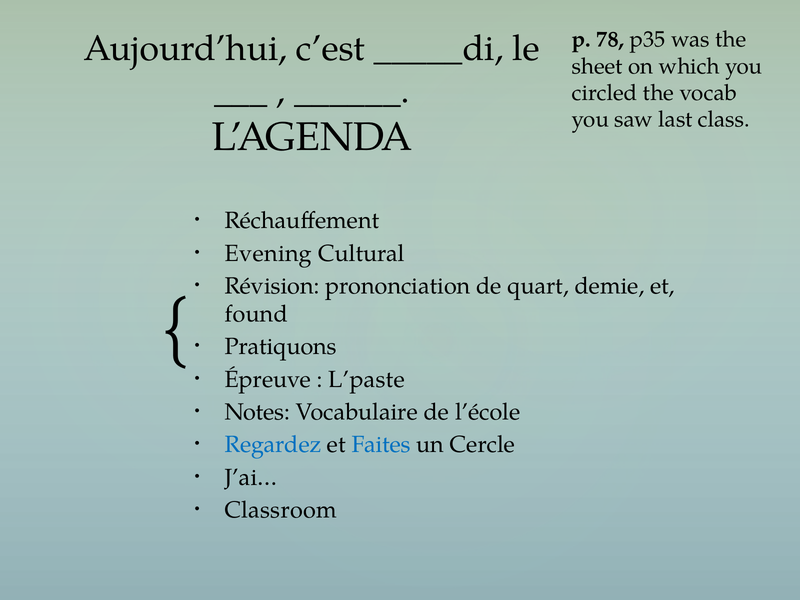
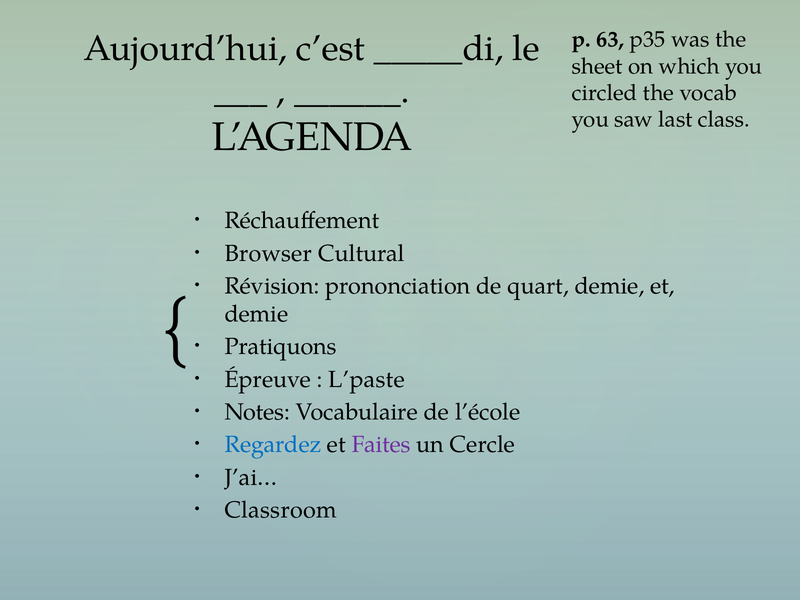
78: 78 -> 63
Evening: Evening -> Browser
found at (256, 314): found -> demie
Faites colour: blue -> purple
